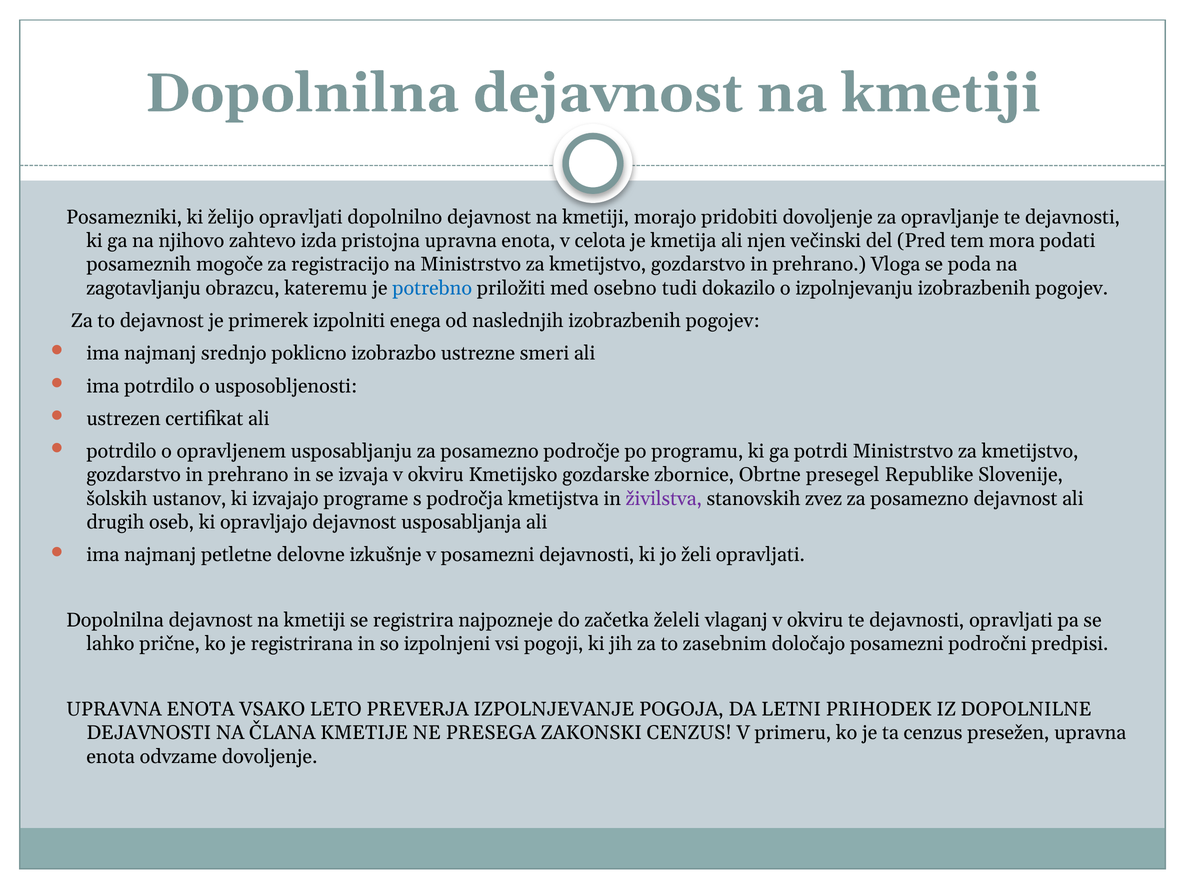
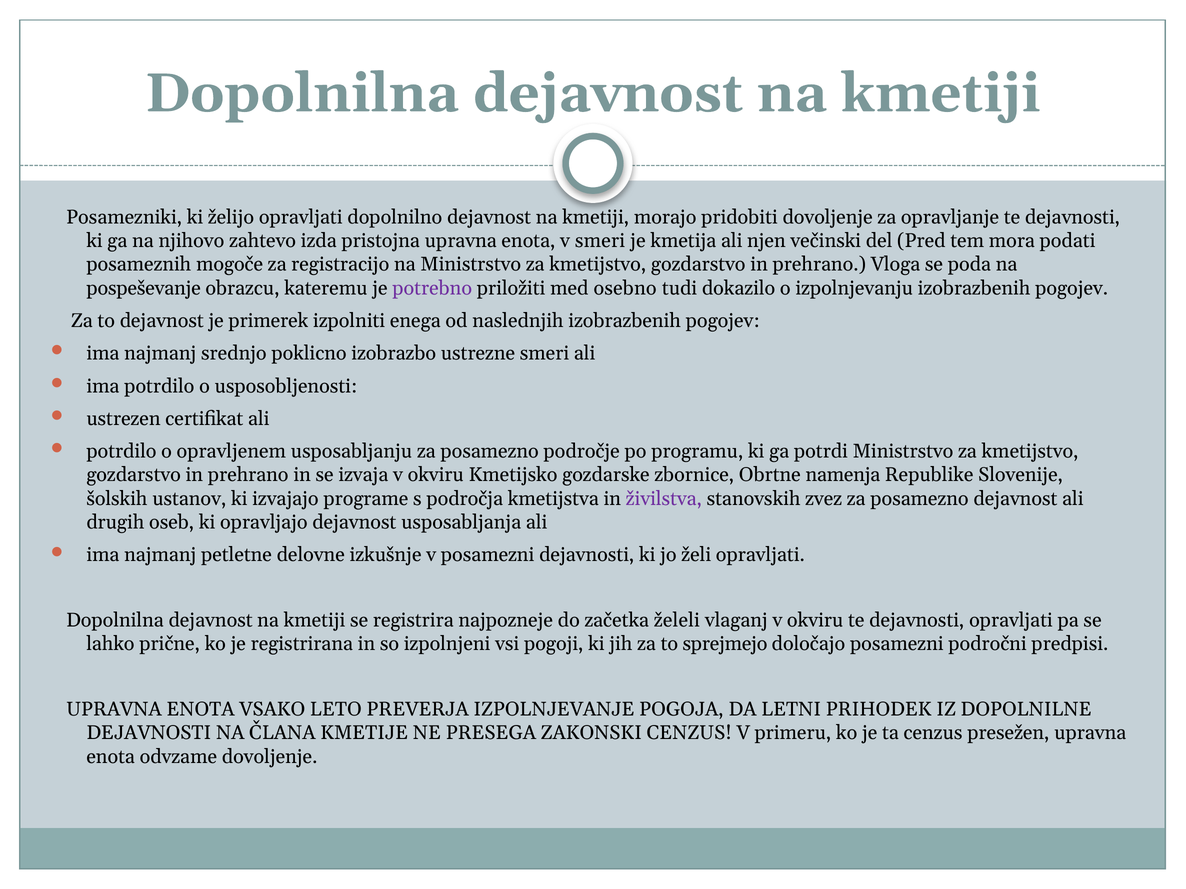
v celota: celota -> smeri
zagotavljanju: zagotavljanju -> pospeševanje
potrebno colour: blue -> purple
presegel: presegel -> namenja
zasebnim: zasebnim -> sprejmejo
